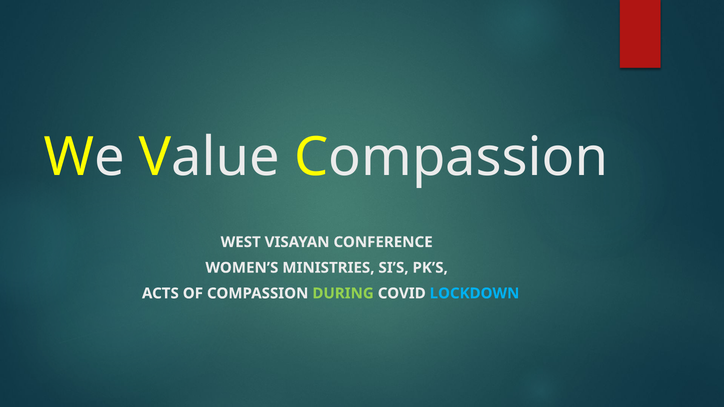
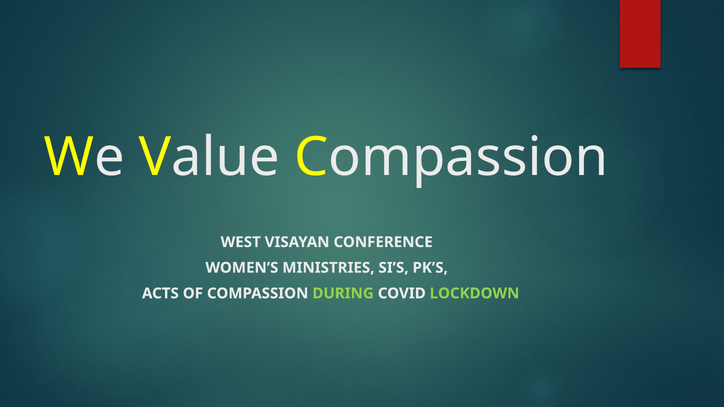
LOCKDOWN colour: light blue -> light green
